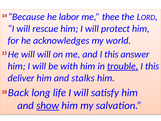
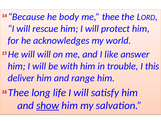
labor: labor -> body
and I this: this -> like
trouble underline: present -> none
stalks: stalks -> range
16 Back: Back -> Thee
